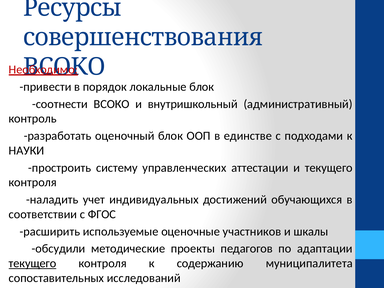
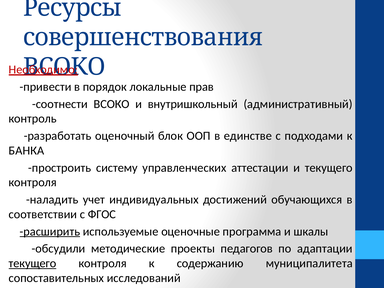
локальные блок: блок -> прав
НАУКИ: НАУКИ -> БАНКА
расширить underline: none -> present
участников: участников -> программа
